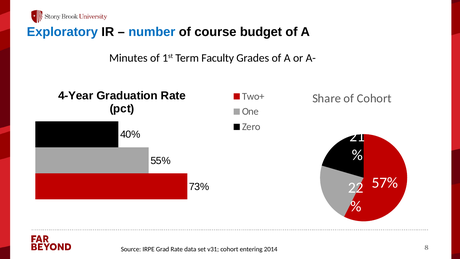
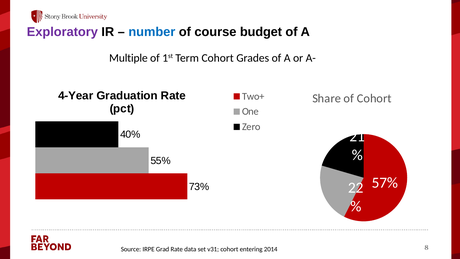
Exploratory colour: blue -> purple
Minutes: Minutes -> Multiple
Term Faculty: Faculty -> Cohort
